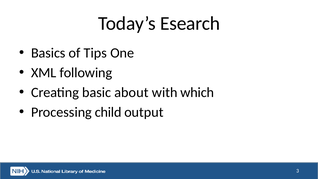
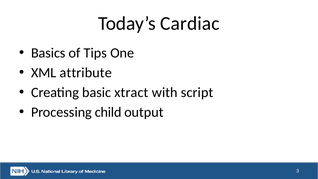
Esearch: Esearch -> Cardiac
following: following -> attribute
about: about -> xtract
which: which -> script
